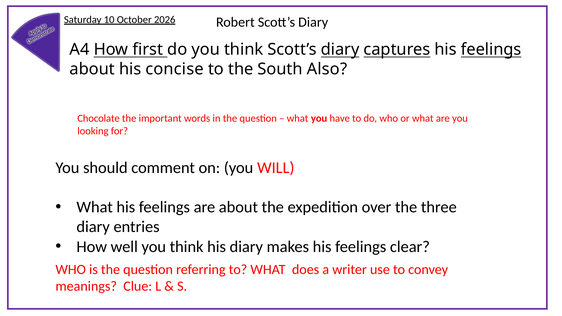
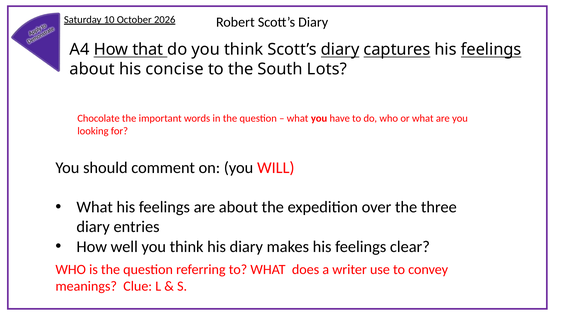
first: first -> that
Also: Also -> Lots
